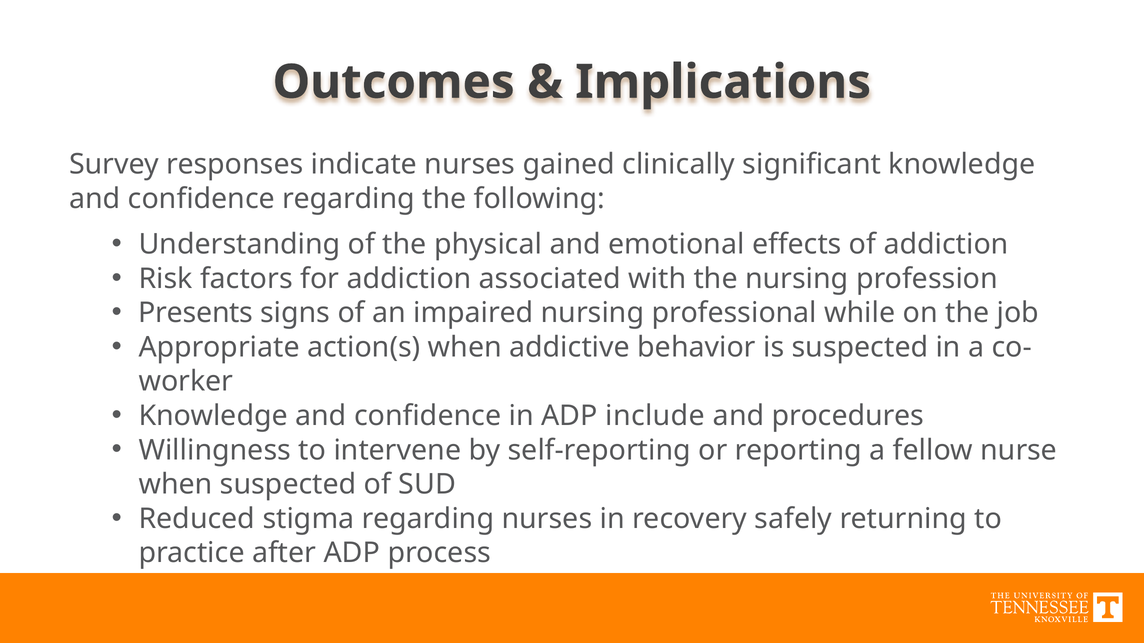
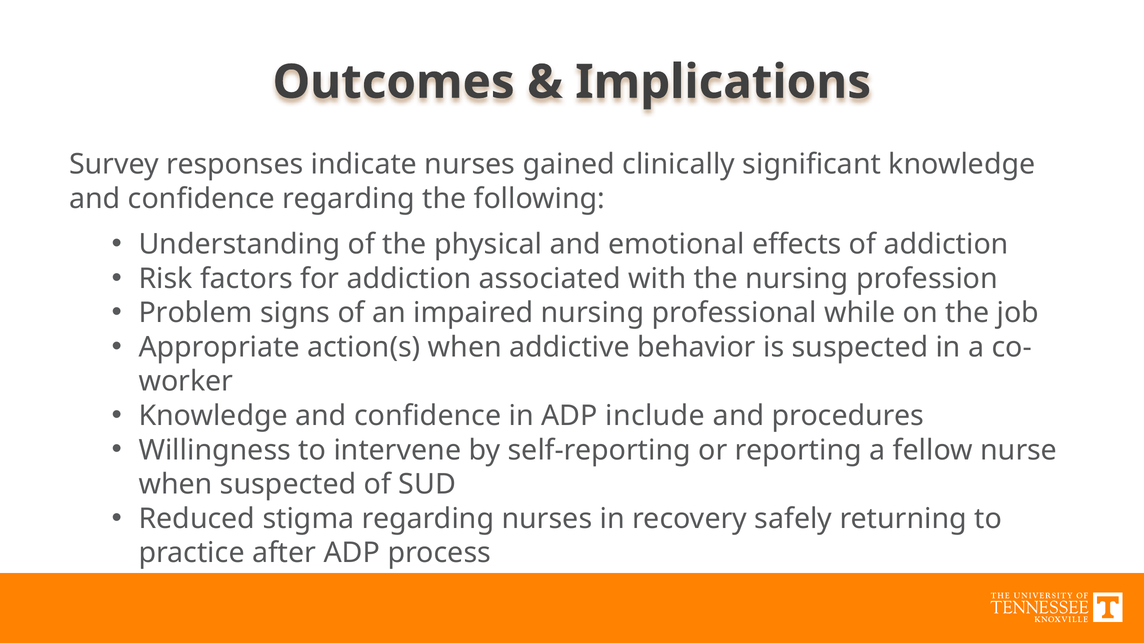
Presents: Presents -> Problem
